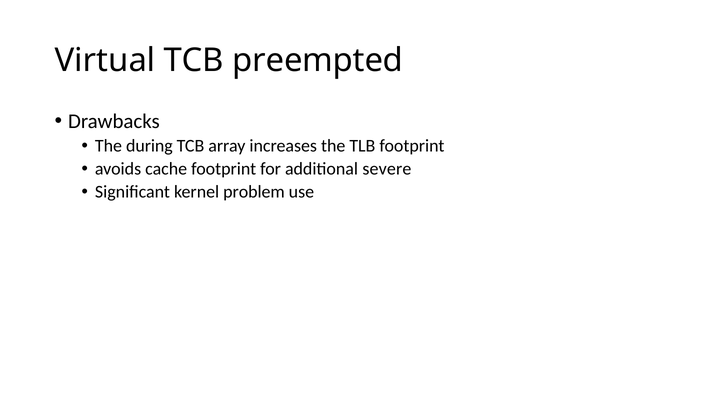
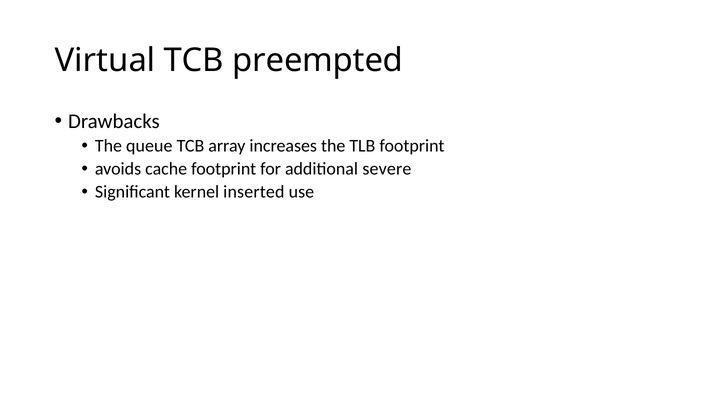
during: during -> queue
problem: problem -> inserted
